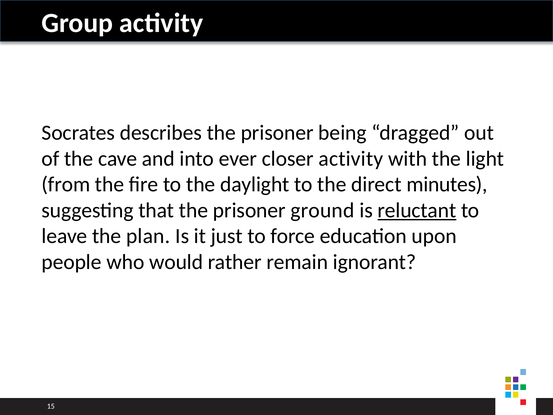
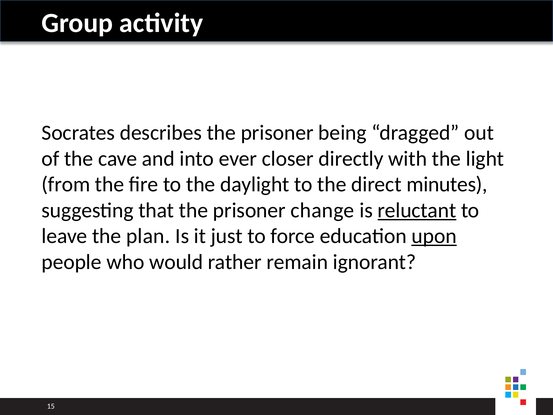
closer activity: activity -> directly
ground: ground -> change
upon underline: none -> present
